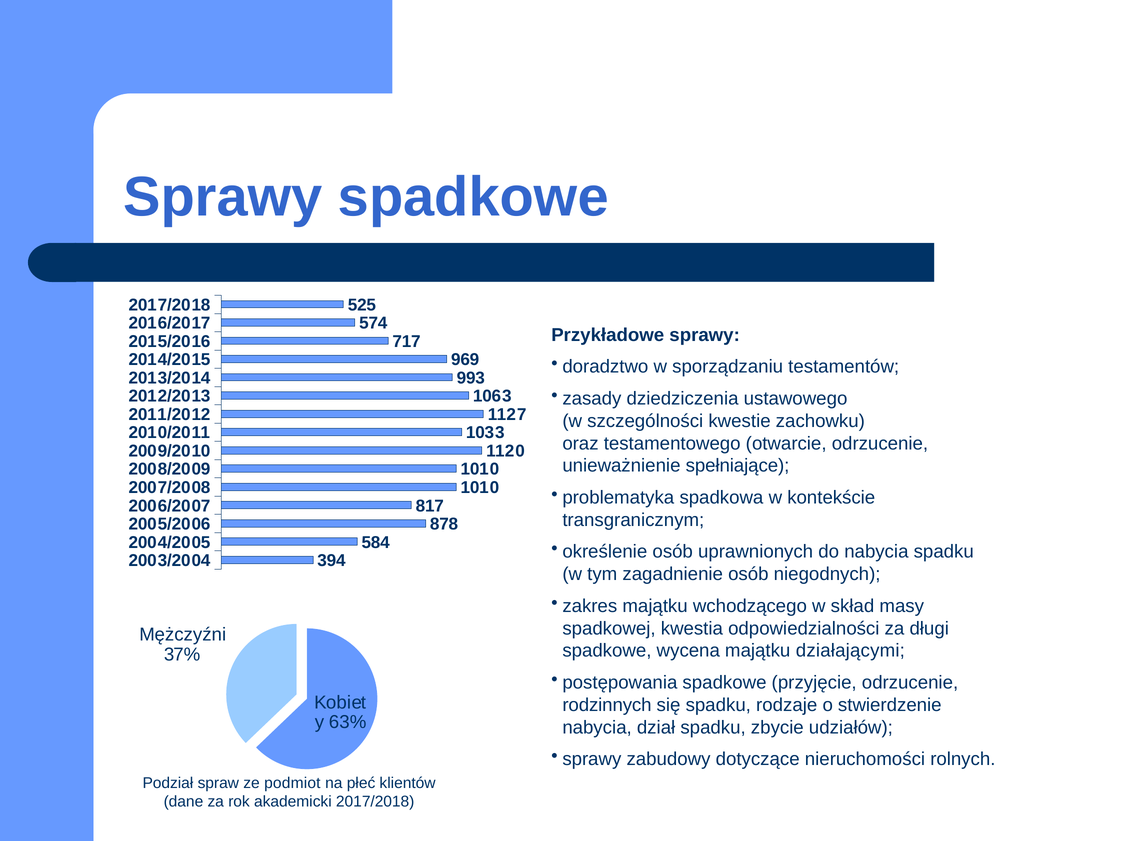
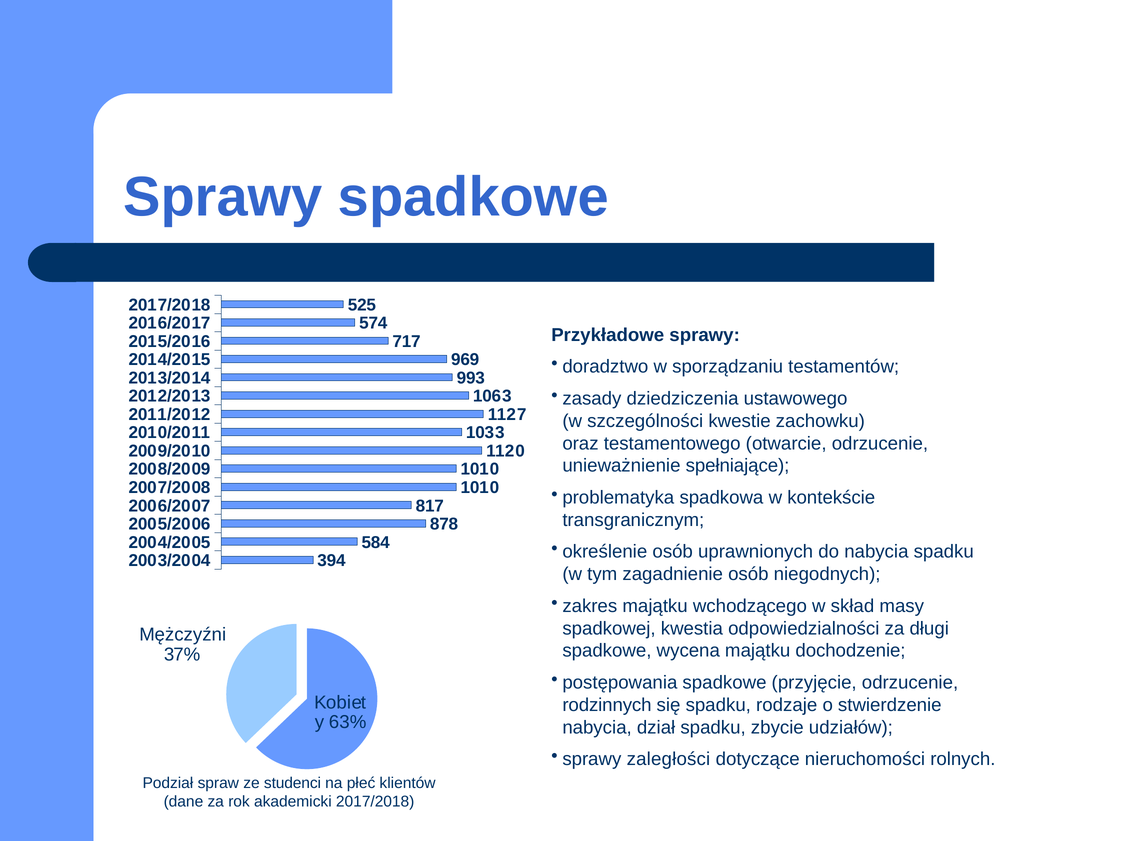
działającymi: działającymi -> dochodzenie
zabudowy: zabudowy -> zaległości
podmiot: podmiot -> studenci
